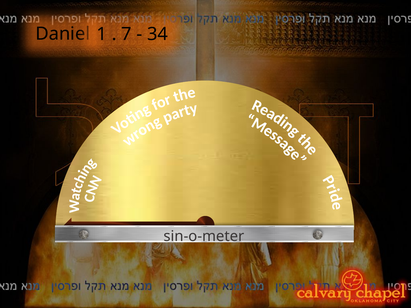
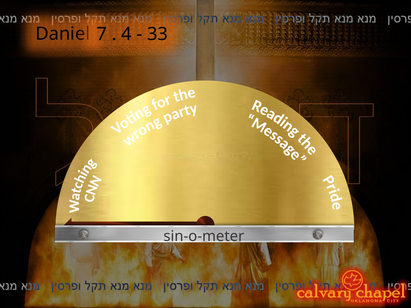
1: 1 -> 7
7: 7 -> 4
34: 34 -> 33
